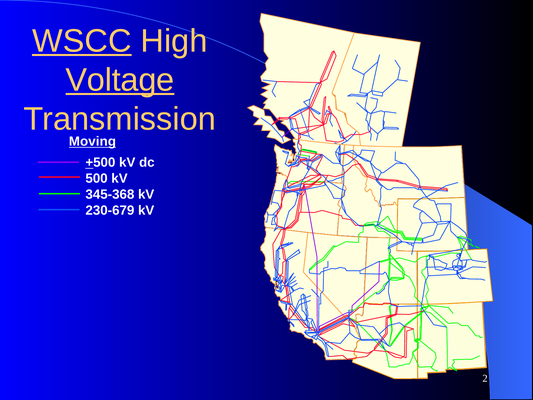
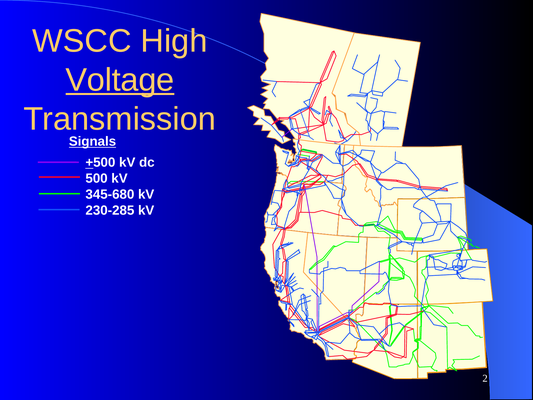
WSCC underline: present -> none
Moving: Moving -> Signals
345-368: 345-368 -> 345-680
230-679: 230-679 -> 230-285
